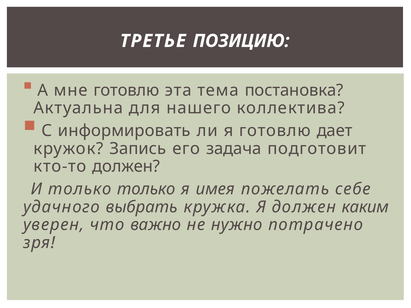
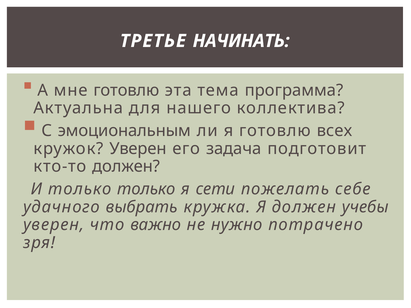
ПОЗИЦИЮ: ПОЗИЦИЮ -> НАЧИНАТЬ
постановка: постановка -> программа
информировать: информировать -> эмоциональным
дает: дает -> всех
кружок Запись: Запись -> Уверен
имея: имея -> сети
каким: каким -> учебы
